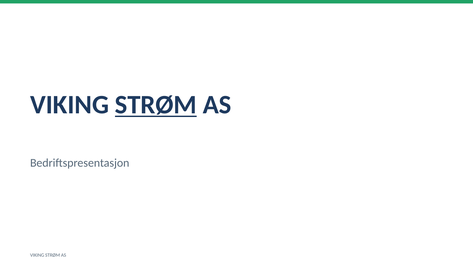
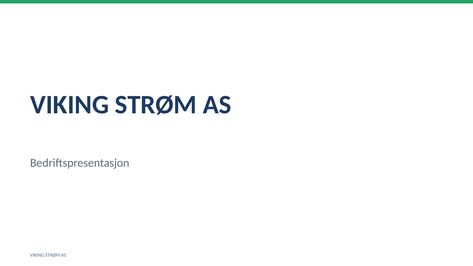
STRØM at (156, 105) underline: present -> none
